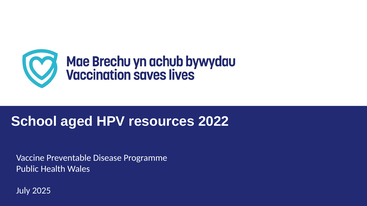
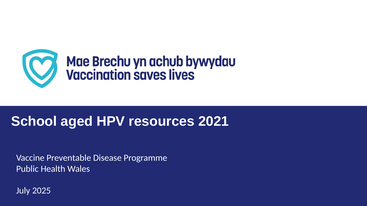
2022: 2022 -> 2021
